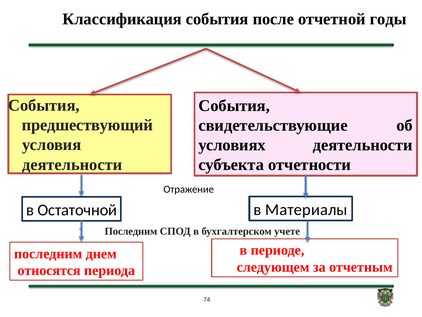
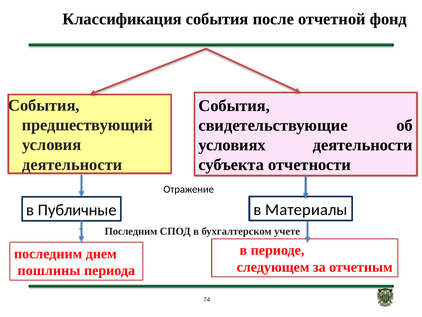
годы: годы -> фонд
Остаточной: Остаточной -> Публичные
относятся: относятся -> пошлины
